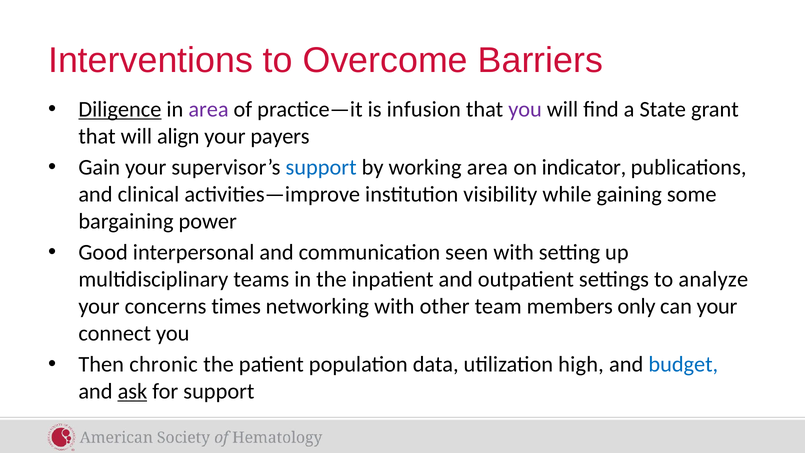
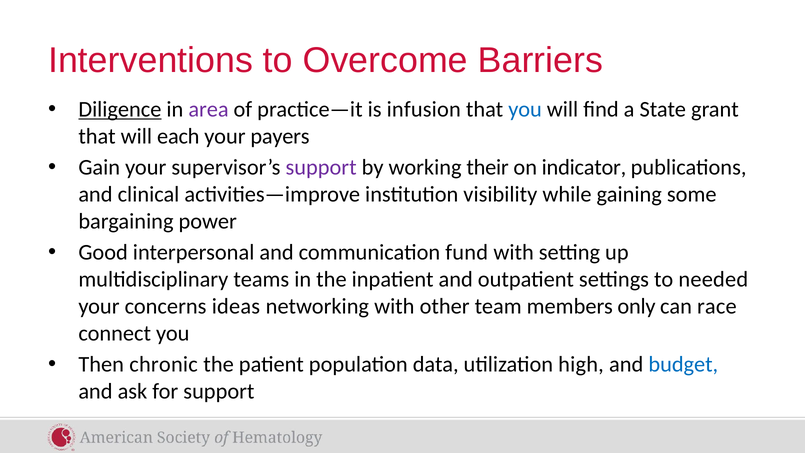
you at (525, 109) colour: purple -> blue
align: align -> each
support at (321, 167) colour: blue -> purple
working area: area -> their
seen: seen -> fund
analyze: analyze -> needed
times: times -> ideas
can your: your -> race
ask underline: present -> none
